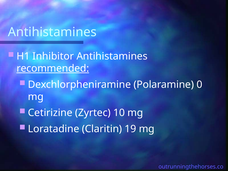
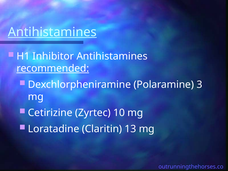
Antihistamines at (52, 32) underline: none -> present
0: 0 -> 3
19: 19 -> 13
